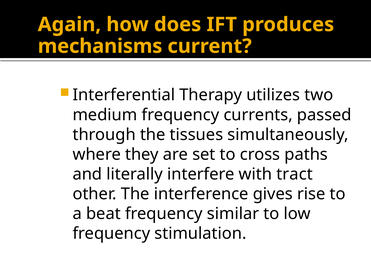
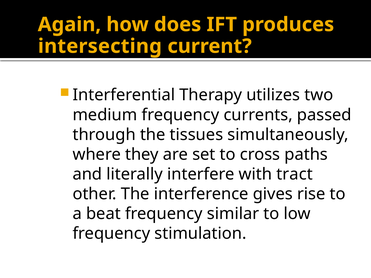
mechanisms: mechanisms -> intersecting
